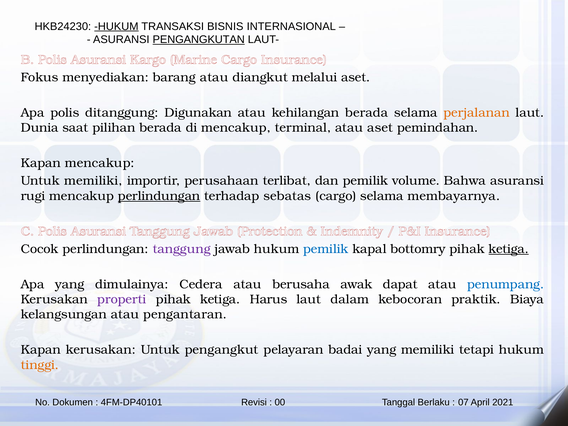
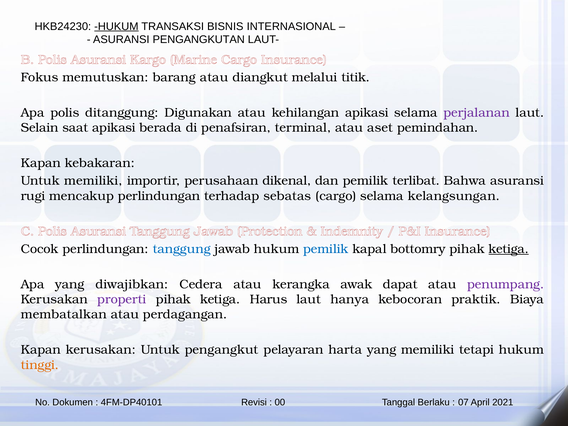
PENGANGKUTAN underline: present -> none
menyediakan: menyediakan -> memutuskan
melalui aset: aset -> titik
kehilangan berada: berada -> apikasi
perjalanan colour: orange -> purple
Dunia: Dunia -> Selain
saat pilihan: pilihan -> apikasi
di mencakup: mencakup -> penafsiran
Kapan mencakup: mencakup -> kebakaran
terlibat: terlibat -> dikenal
volume: volume -> terlibat
perlindungan at (159, 196) underline: present -> none
membayarnya: membayarnya -> kelangsungan
tanggung at (182, 249) colour: purple -> blue
dimulainya: dimulainya -> diwajibkan
berusaha: berusaha -> kerangka
penumpang colour: blue -> purple
dalam: dalam -> hanya
kelangsungan: kelangsungan -> membatalkan
pengantaran: pengantaran -> perdagangan
badai: badai -> harta
